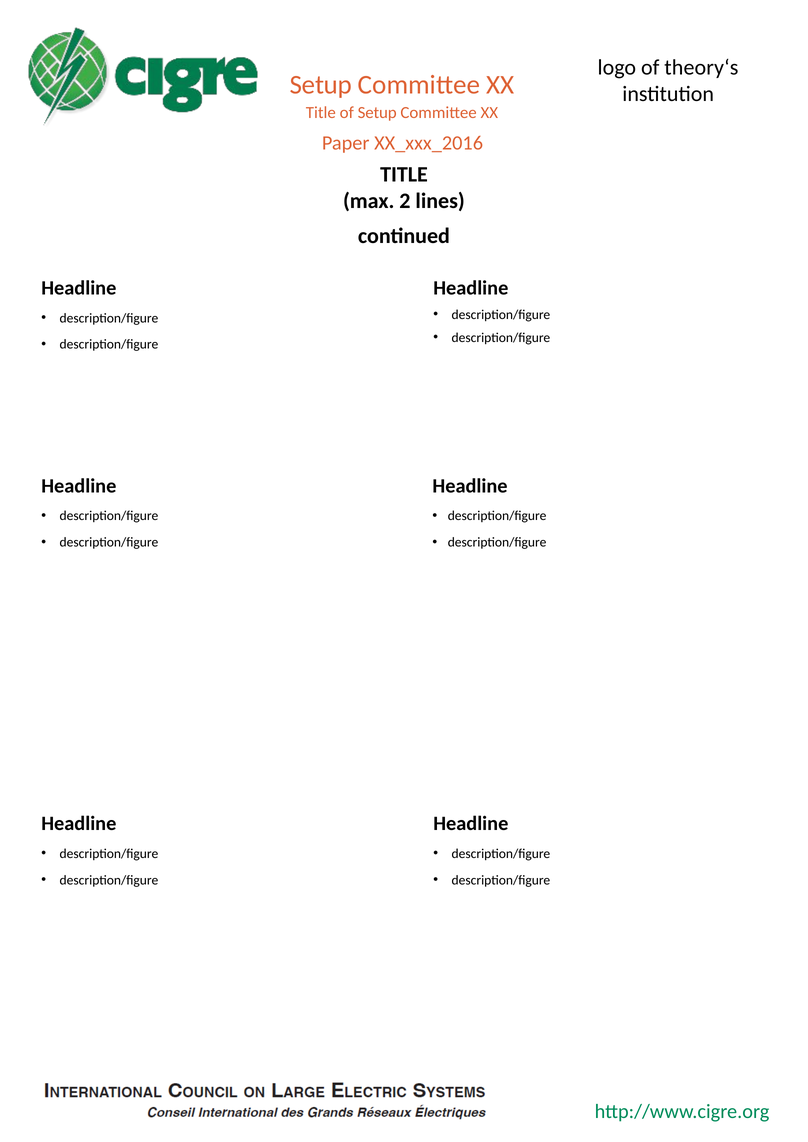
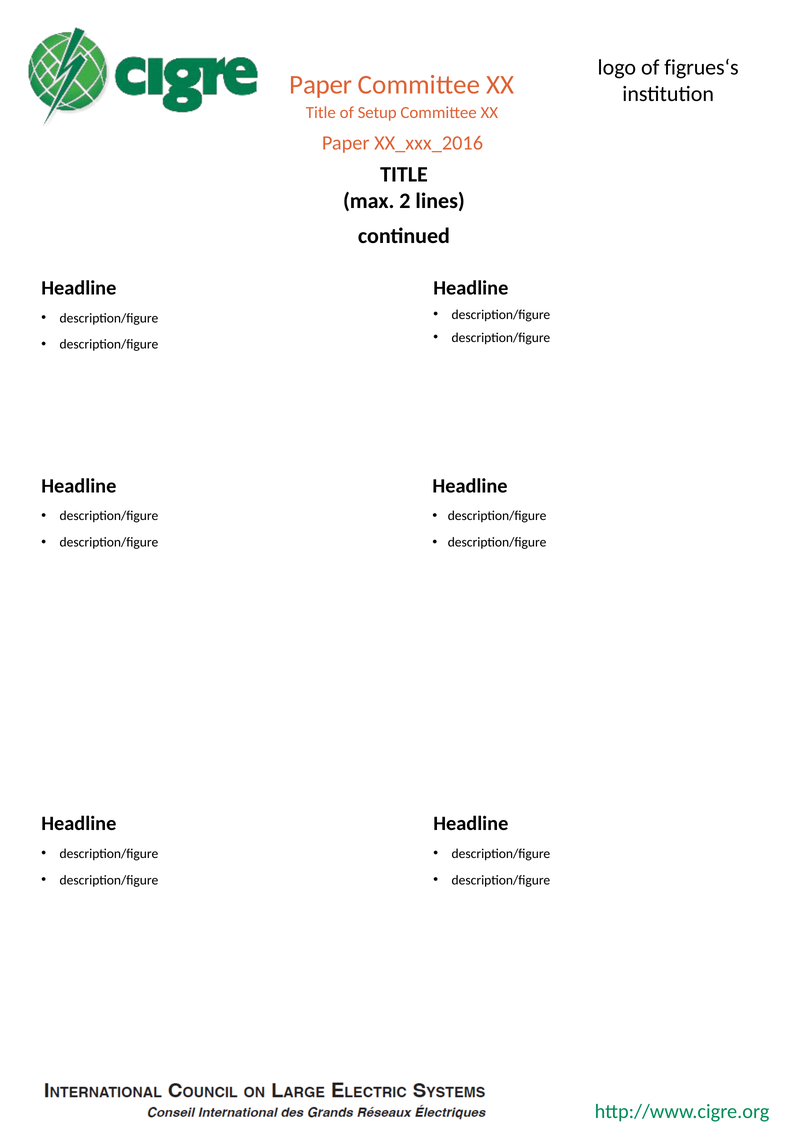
theory‘s: theory‘s -> figrues‘s
Setup at (321, 85): Setup -> Paper
